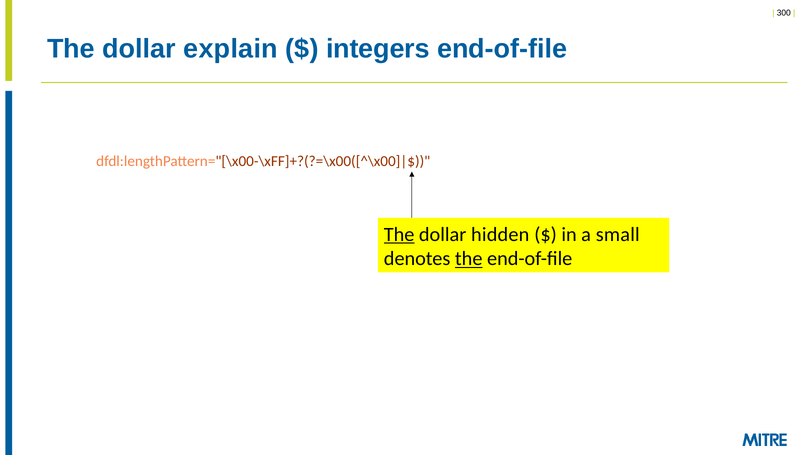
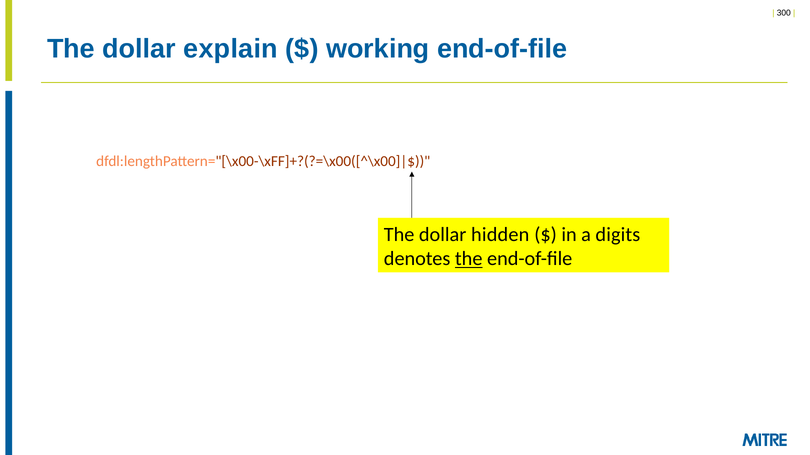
integers: integers -> working
The at (399, 235) underline: present -> none
small: small -> digits
